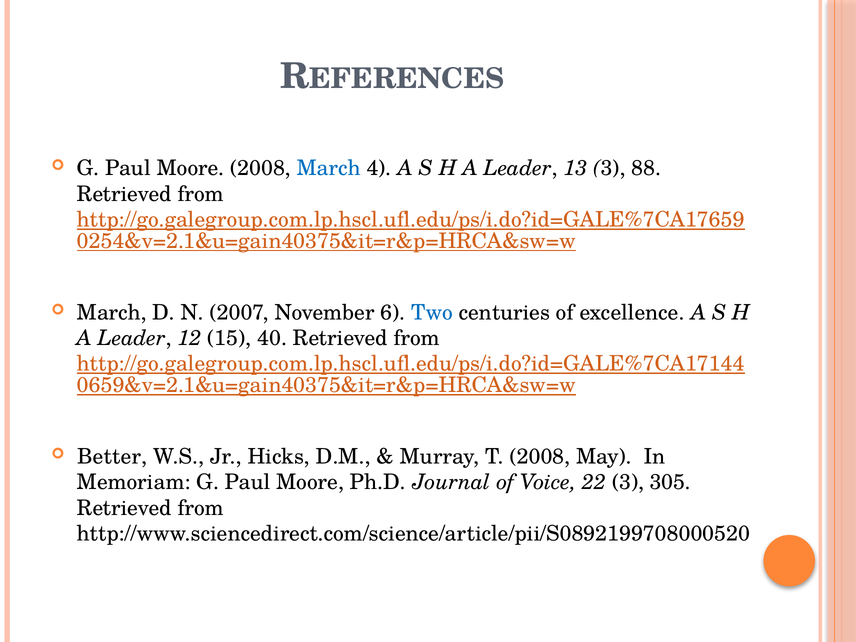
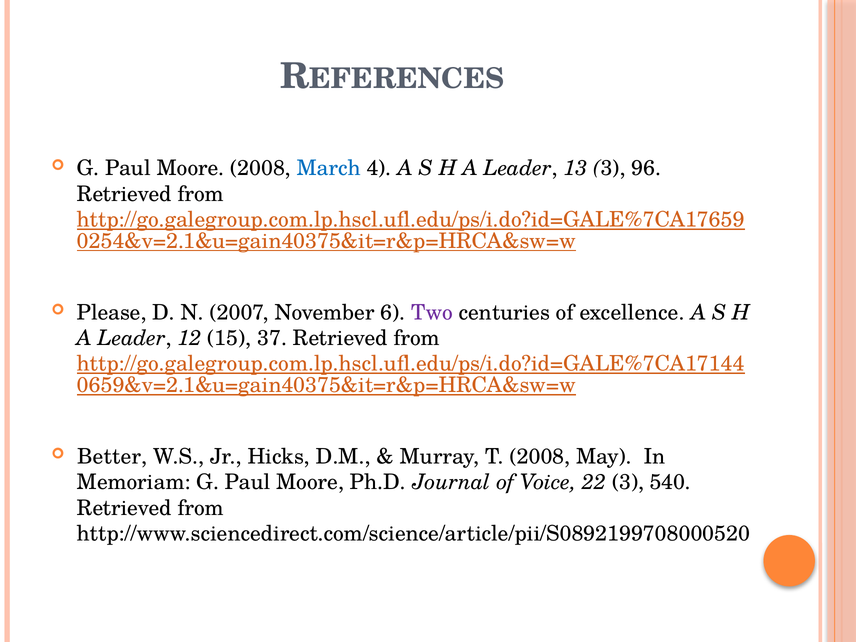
88: 88 -> 96
March at (112, 313): March -> Please
Two colour: blue -> purple
40: 40 -> 37
305: 305 -> 540
